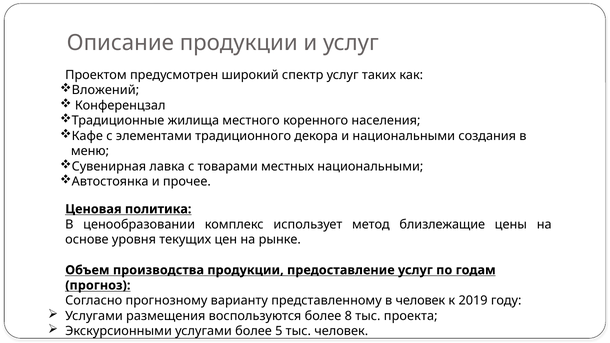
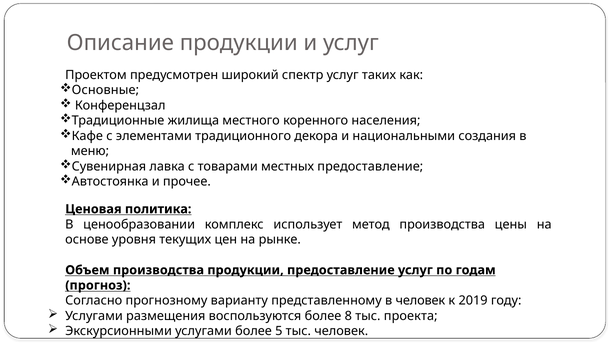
Вложений: Вложений -> Основные
местных национальными: национальными -> предоставление
метод близлежащие: близлежащие -> производства
